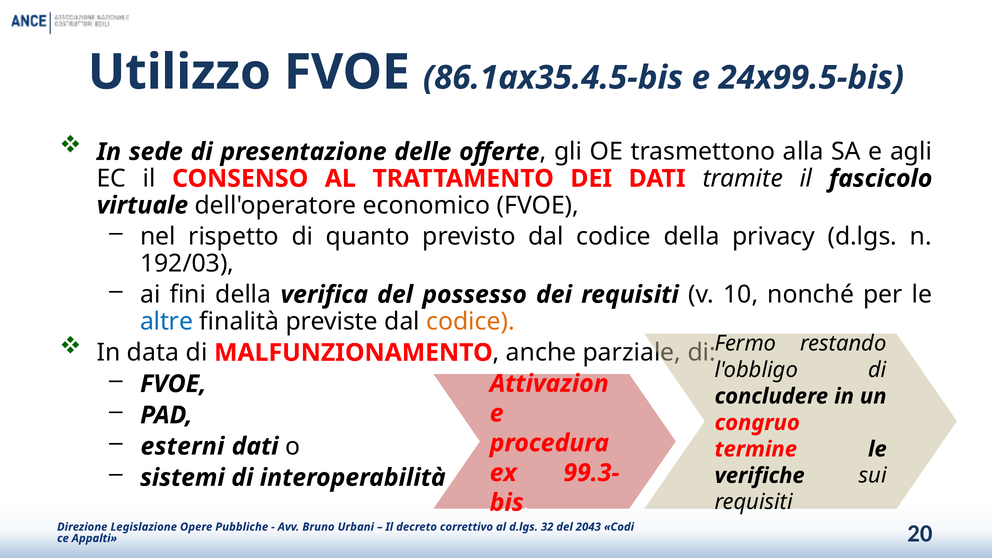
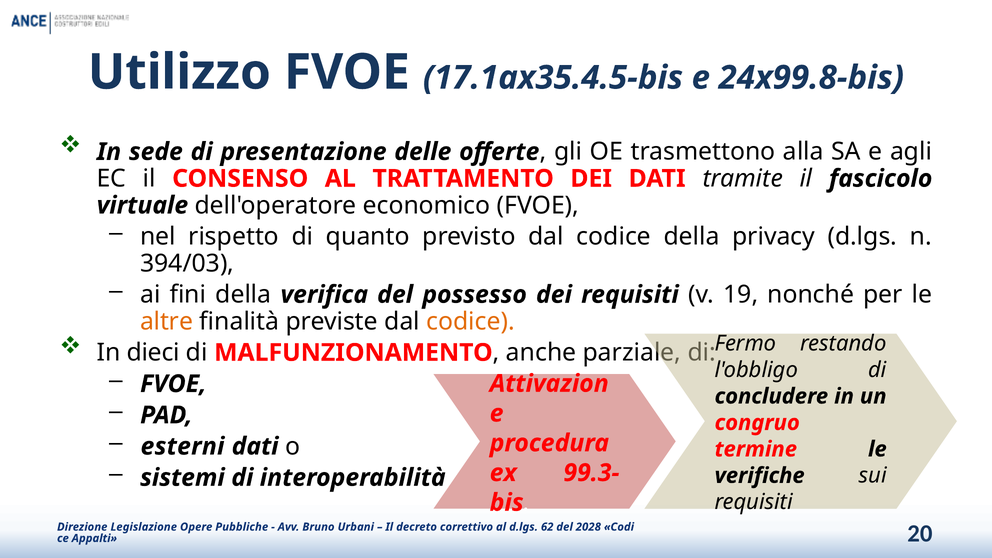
86.1ax35.4.5-bis: 86.1ax35.4.5-bis -> 17.1ax35.4.5-bis
24x99.5-bis: 24x99.5-bis -> 24x99.8-bis
192/03: 192/03 -> 394/03
10: 10 -> 19
altre colour: blue -> orange
data: data -> dieci
32: 32 -> 62
2043: 2043 -> 2028
